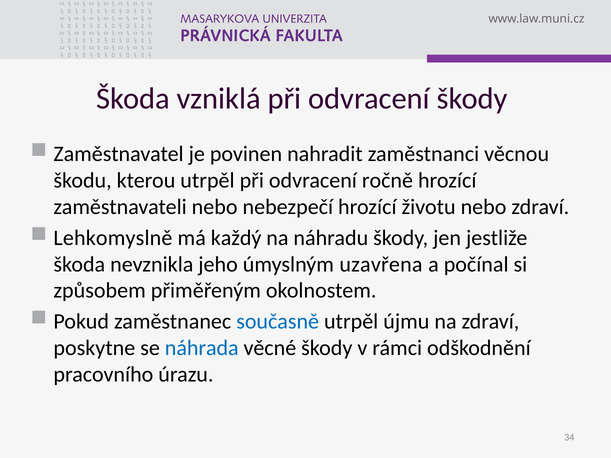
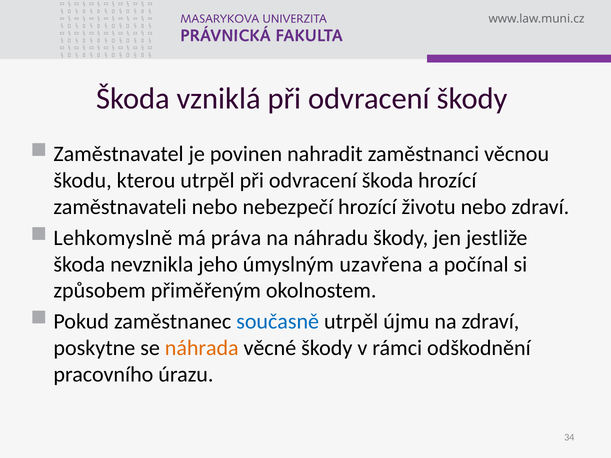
odvracení ročně: ročně -> škoda
každý: každý -> práva
náhrada colour: blue -> orange
